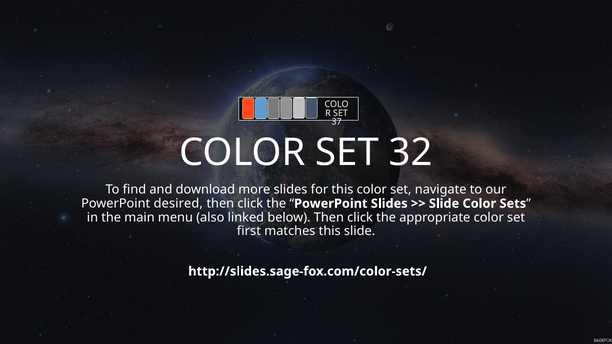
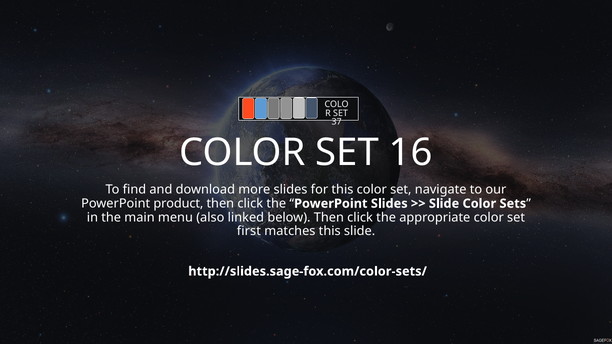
32: 32 -> 16
desired: desired -> product
